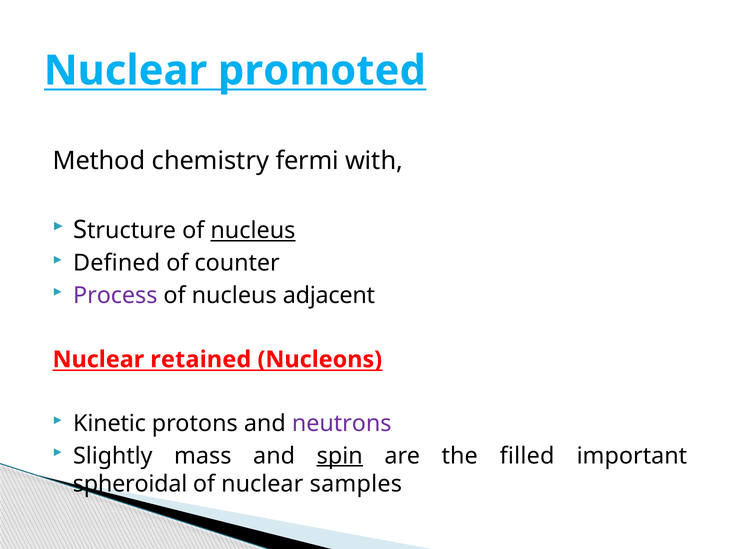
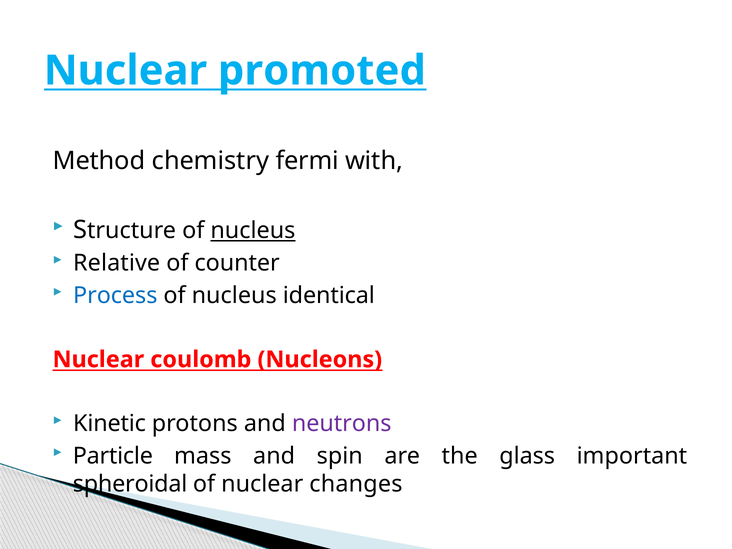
Defined: Defined -> Relative
Process colour: purple -> blue
adjacent: adjacent -> identical
retained: retained -> coulomb
Slightly: Slightly -> Particle
spin underline: present -> none
filled: filled -> glass
samples: samples -> changes
